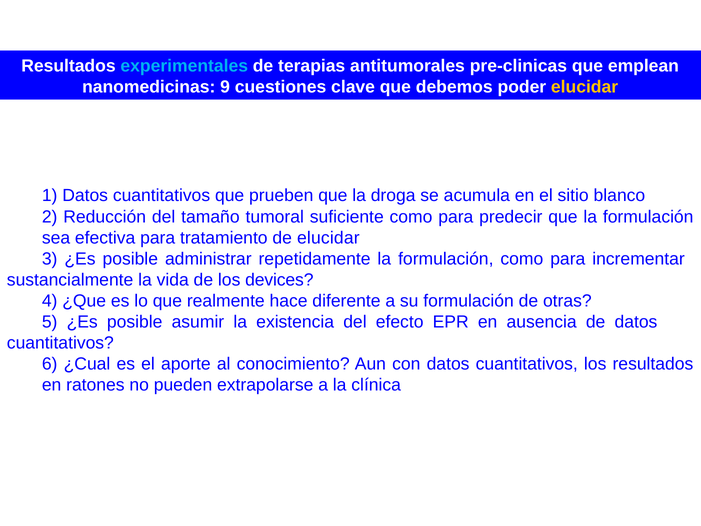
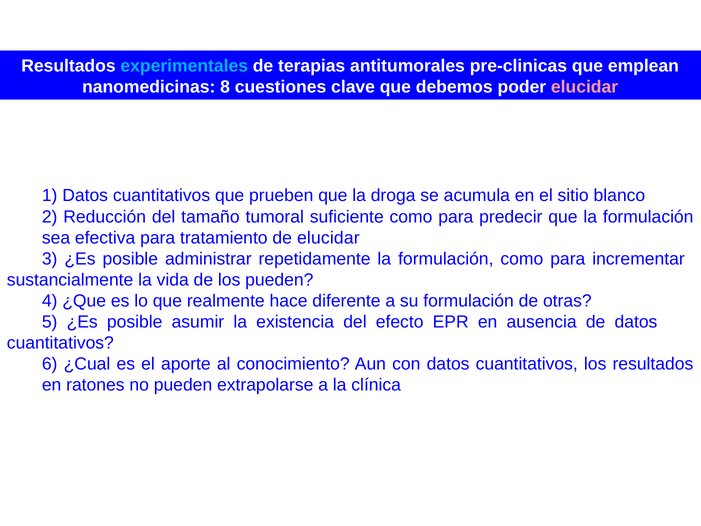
9: 9 -> 8
elucidar at (585, 87) colour: yellow -> pink
los devices: devices -> pueden
